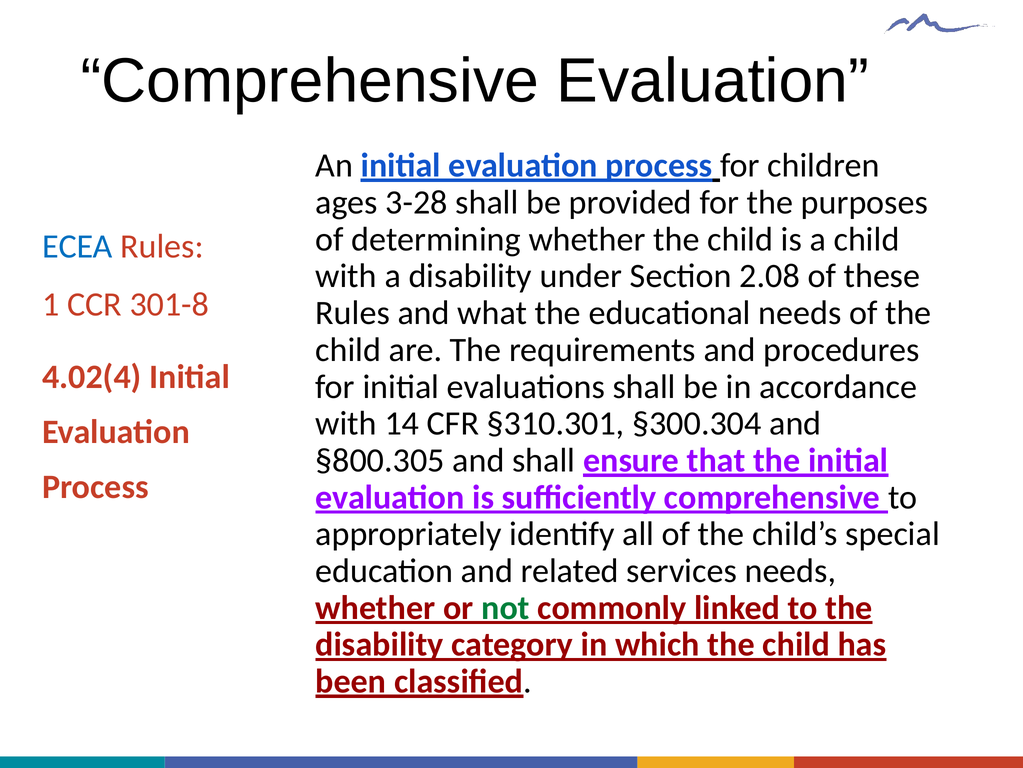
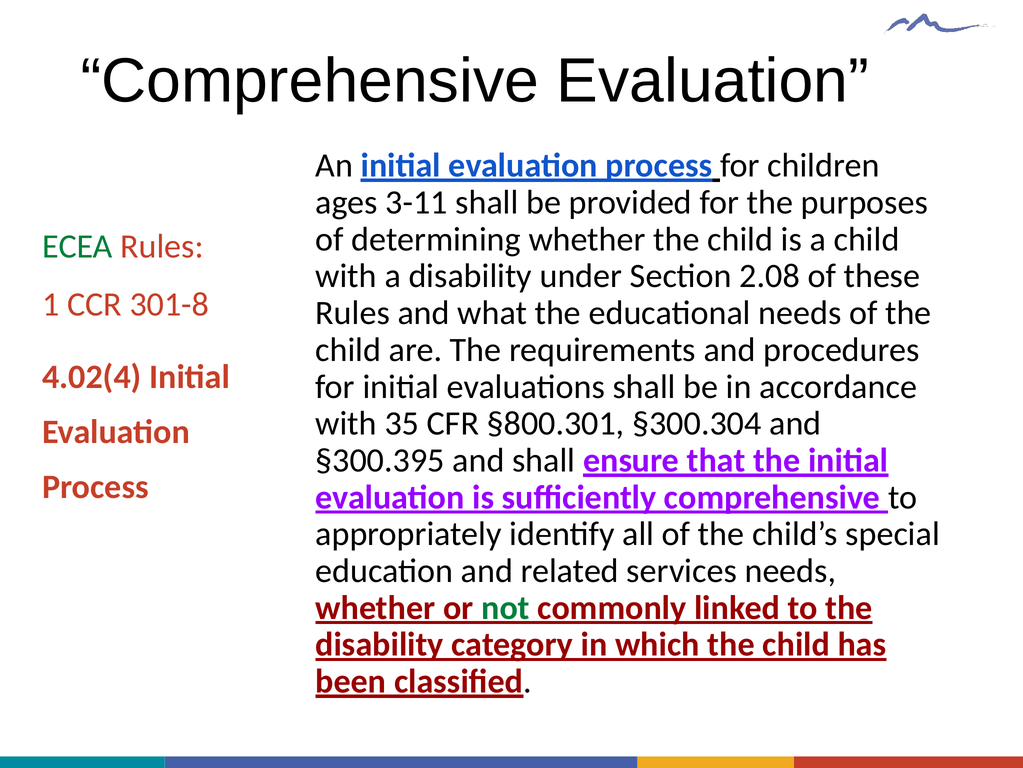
3-28: 3-28 -> 3-11
ECEA colour: blue -> green
14: 14 -> 35
§310.301: §310.301 -> §800.301
§800.305: §800.305 -> §300.395
